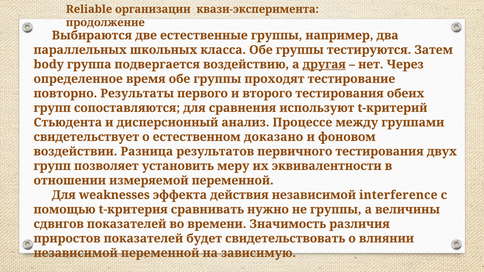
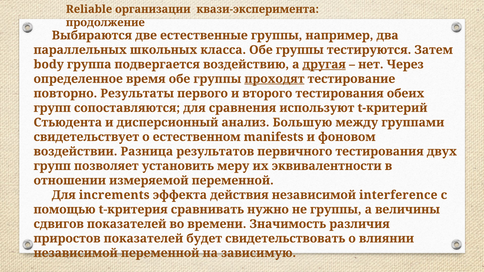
проходят underline: none -> present
Процессе: Процессе -> Большую
доказано: доказано -> manifests
weaknesses: weaknesses -> increments
